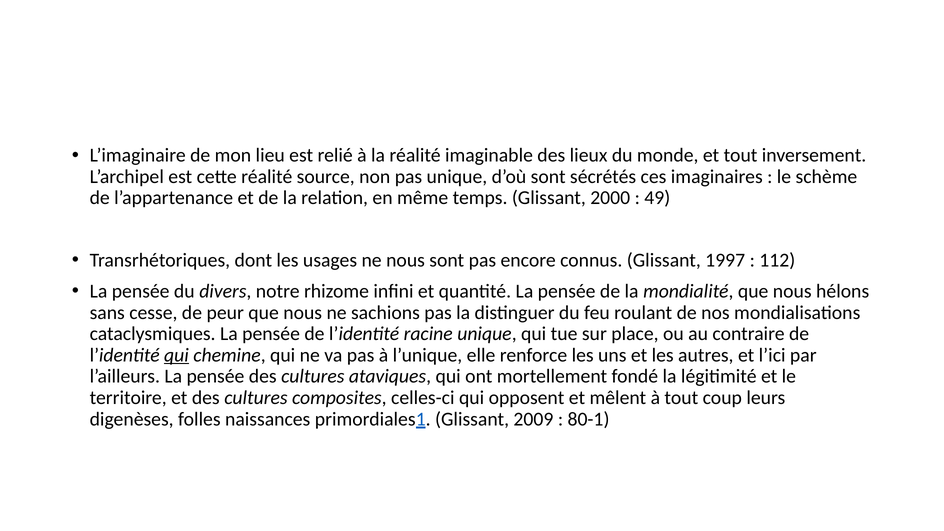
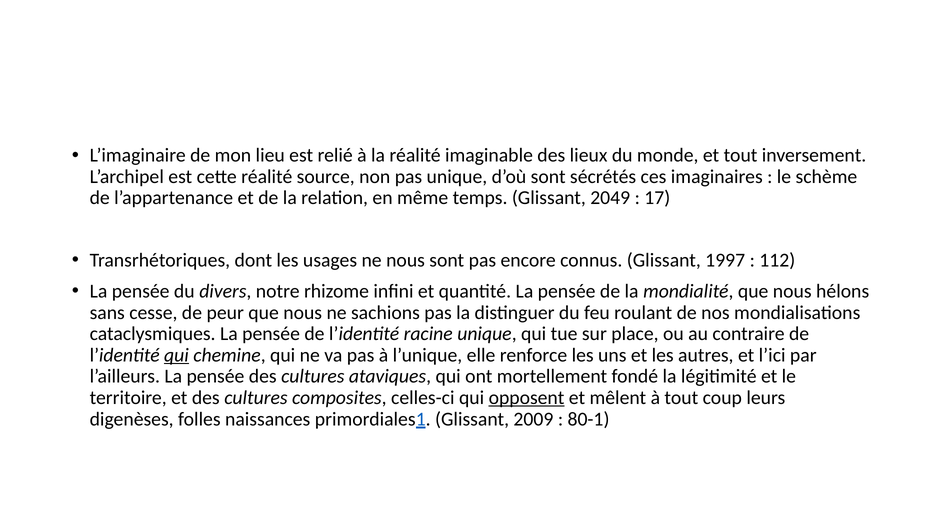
2000: 2000 -> 2049
49: 49 -> 17
opposent underline: none -> present
